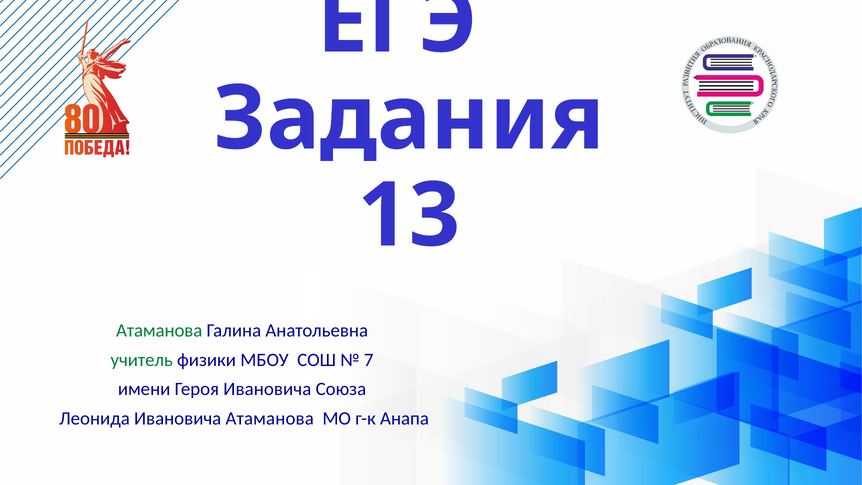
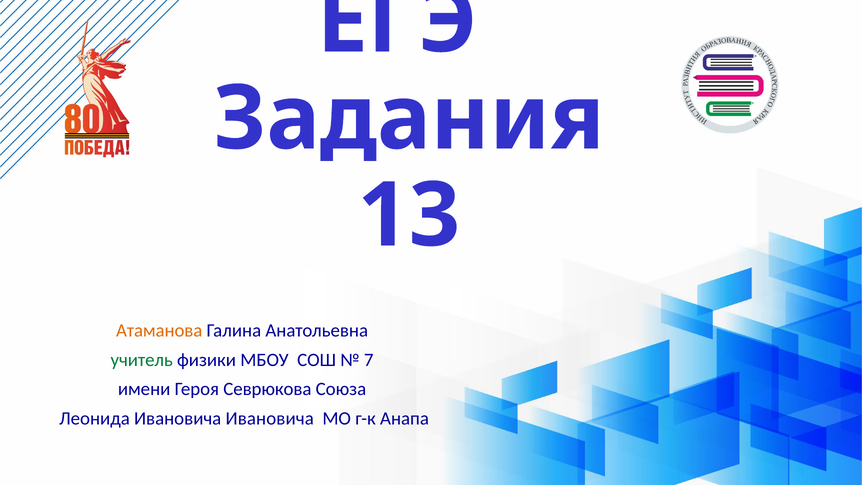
Атаманова at (159, 330) colour: green -> orange
Героя Ивановича: Ивановича -> Севрюкова
Ивановича Атаманова: Атаманова -> Ивановича
